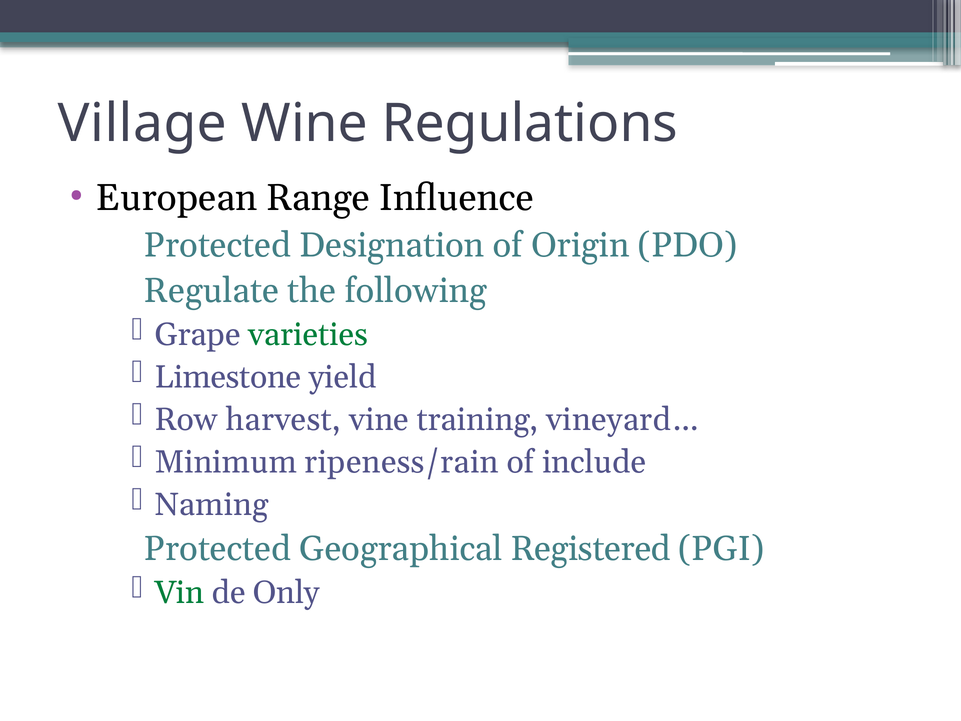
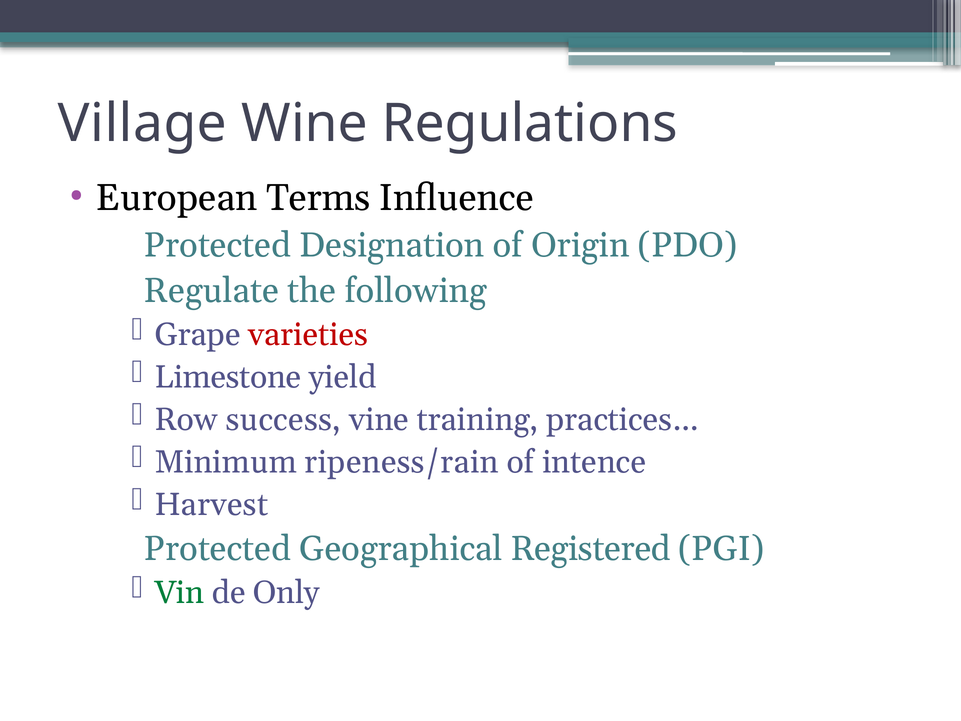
Range: Range -> Terms
varieties colour: green -> red
harvest: harvest -> success
vineyard…: vineyard… -> practices…
include: include -> intence
Naming: Naming -> Harvest
